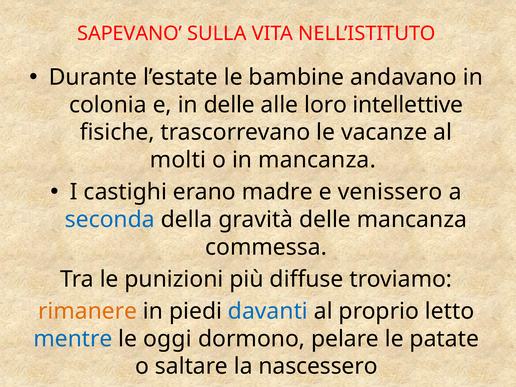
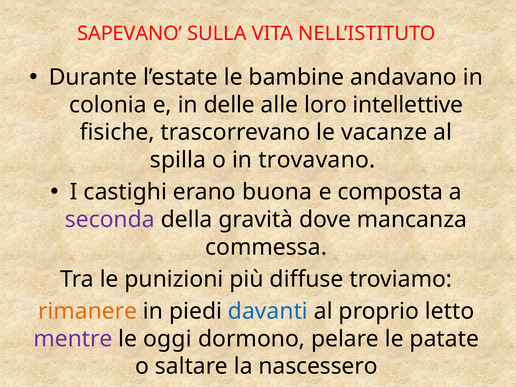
molti: molti -> spilla
in mancanza: mancanza -> trovavano
madre: madre -> buona
venissero: venissero -> composta
seconda colour: blue -> purple
gravità delle: delle -> dove
mentre colour: blue -> purple
